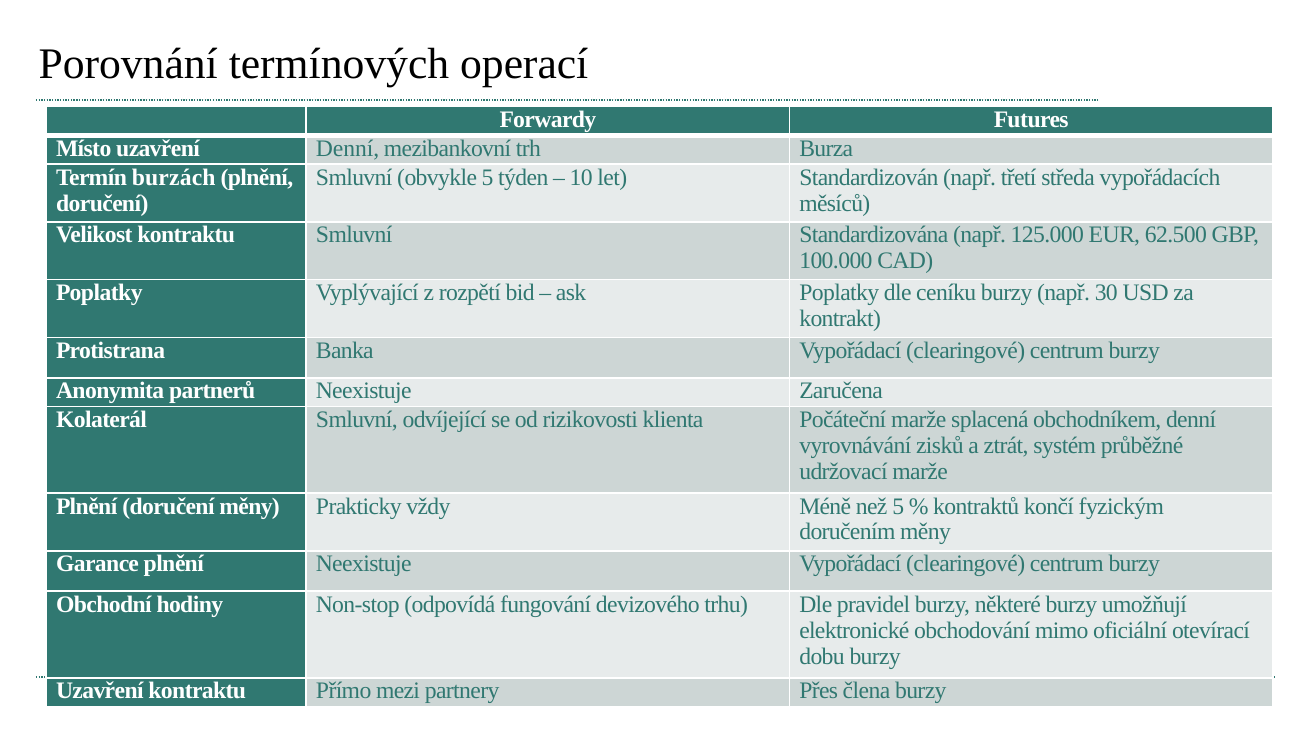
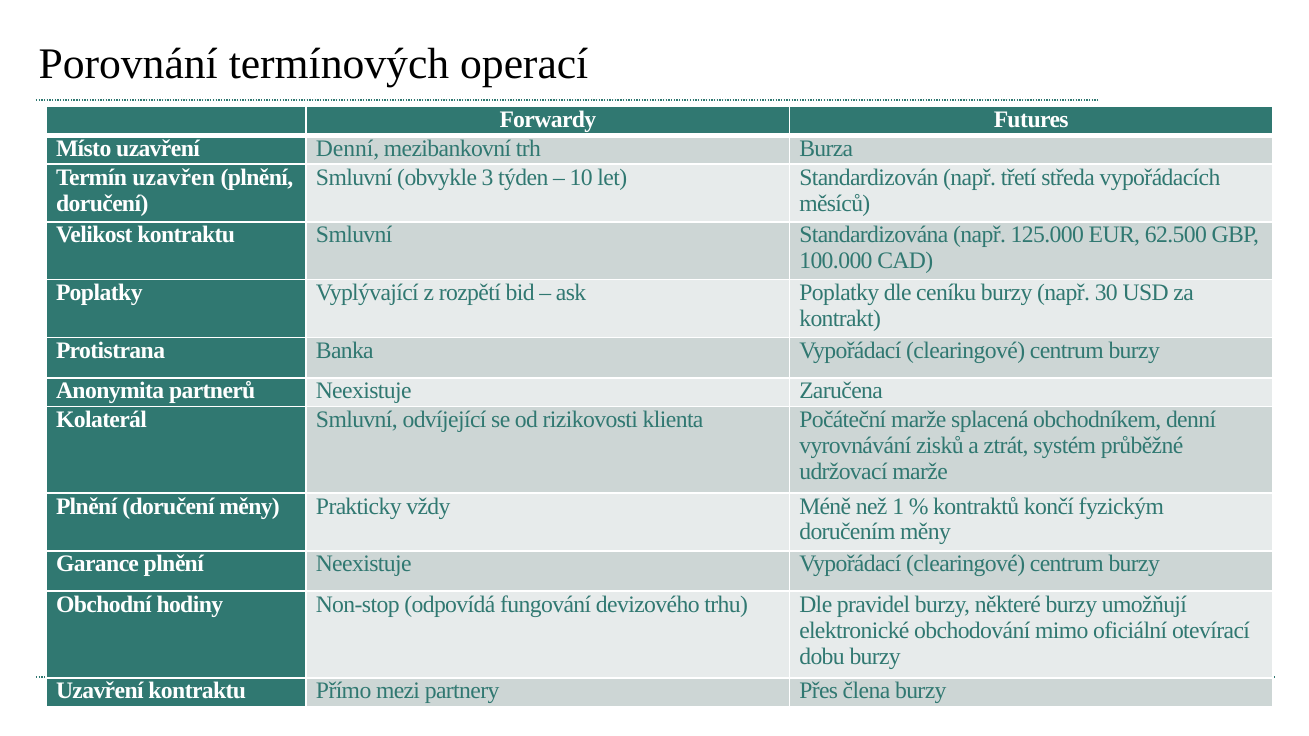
burzách: burzách -> uzavřen
obvykle 5: 5 -> 3
než 5: 5 -> 1
